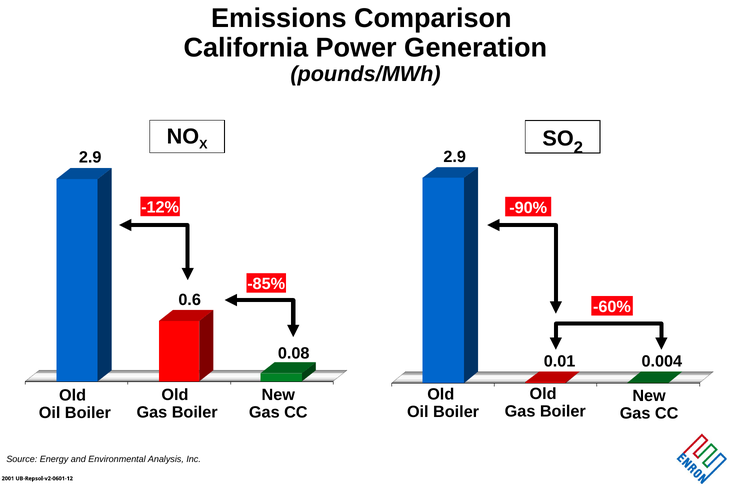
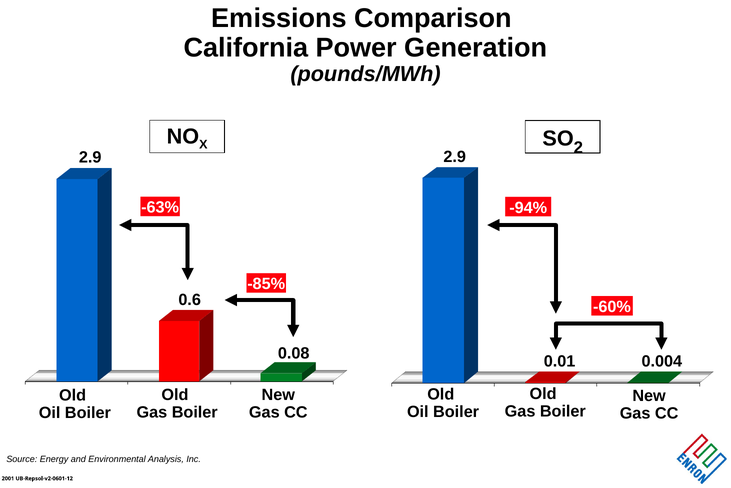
-12%: -12% -> -63%
-90%: -90% -> -94%
